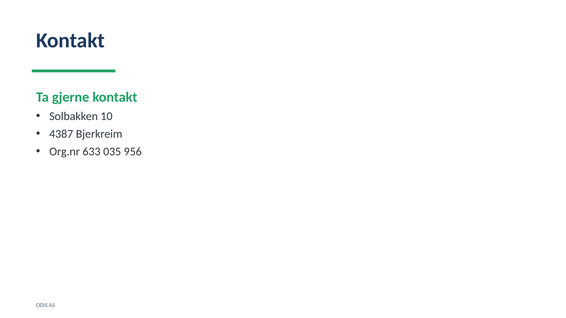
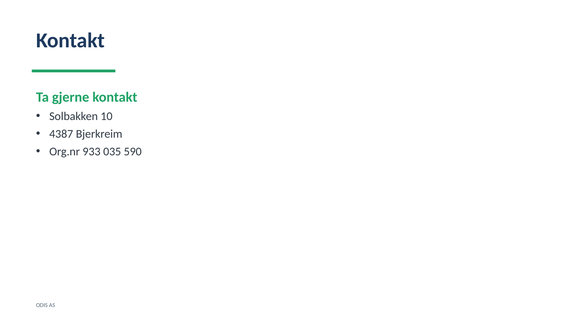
633: 633 -> 933
956: 956 -> 590
